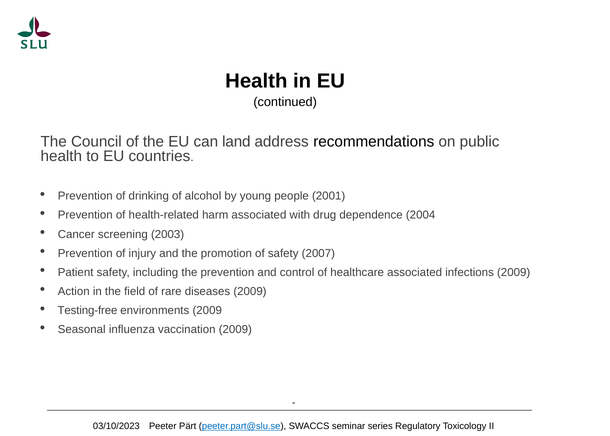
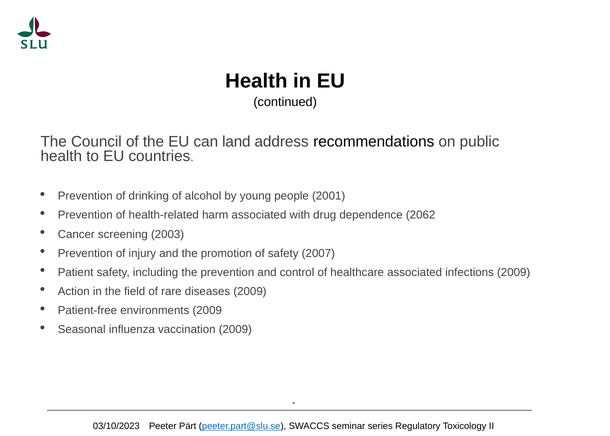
2004: 2004 -> 2062
Testing-free: Testing-free -> Patient-free
